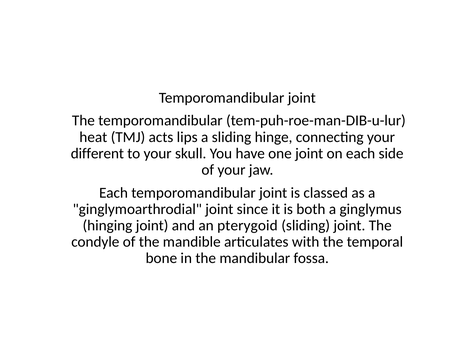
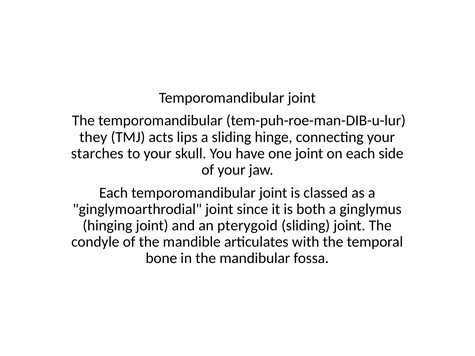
heat: heat -> they
different: different -> starches
